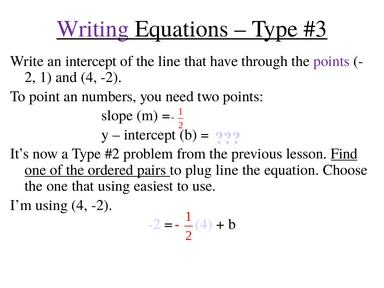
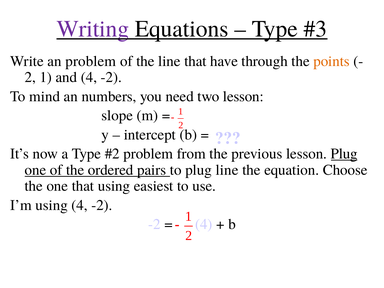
an intercept: intercept -> problem
points at (332, 61) colour: purple -> orange
point: point -> mind
two points: points -> lesson
lesson Find: Find -> Plug
